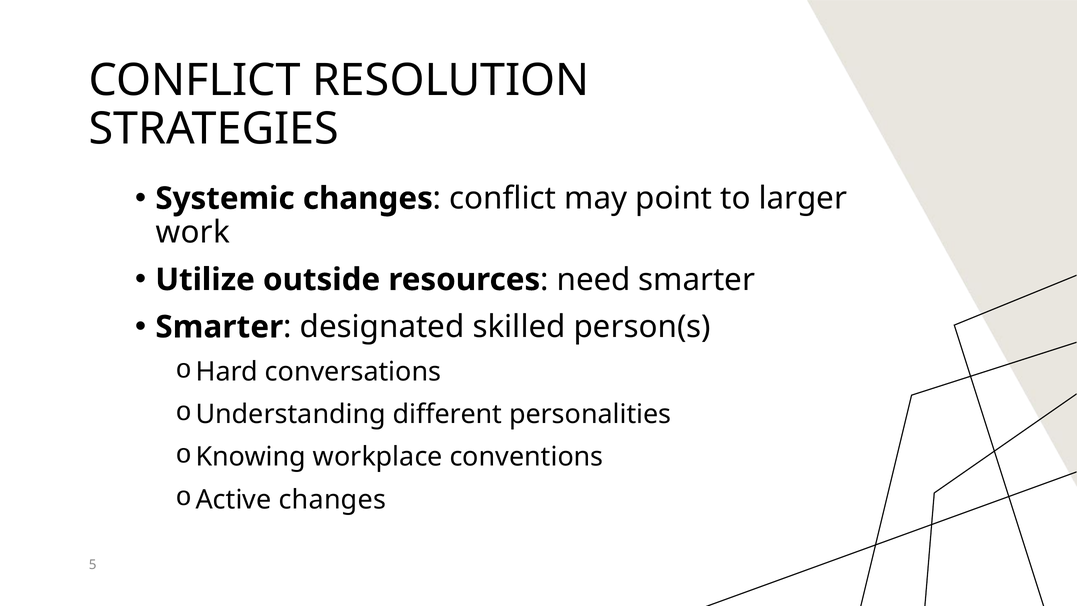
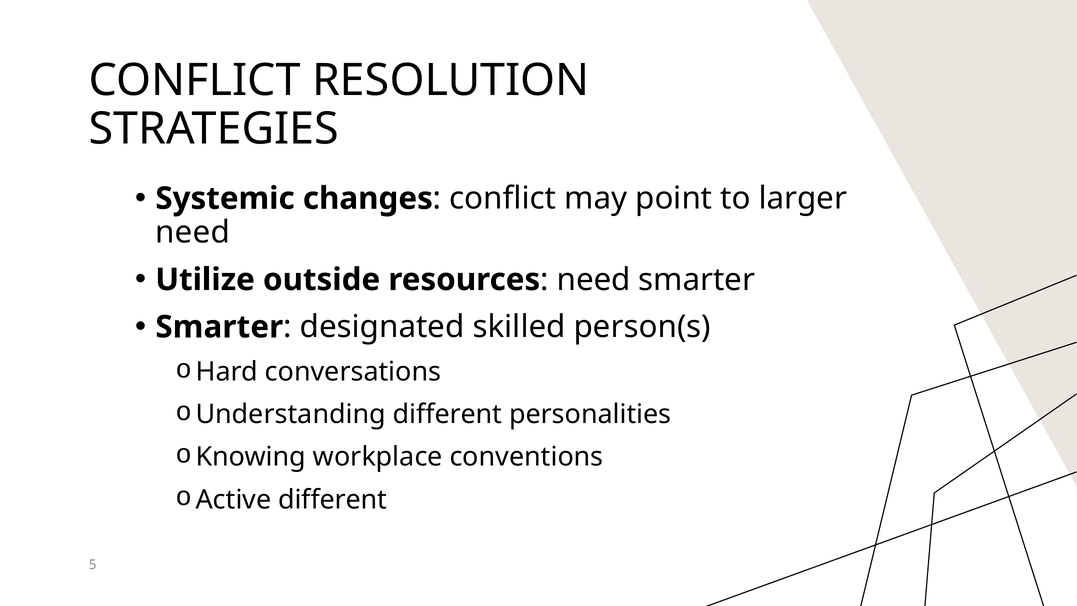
work at (193, 232): work -> need
Active changes: changes -> different
